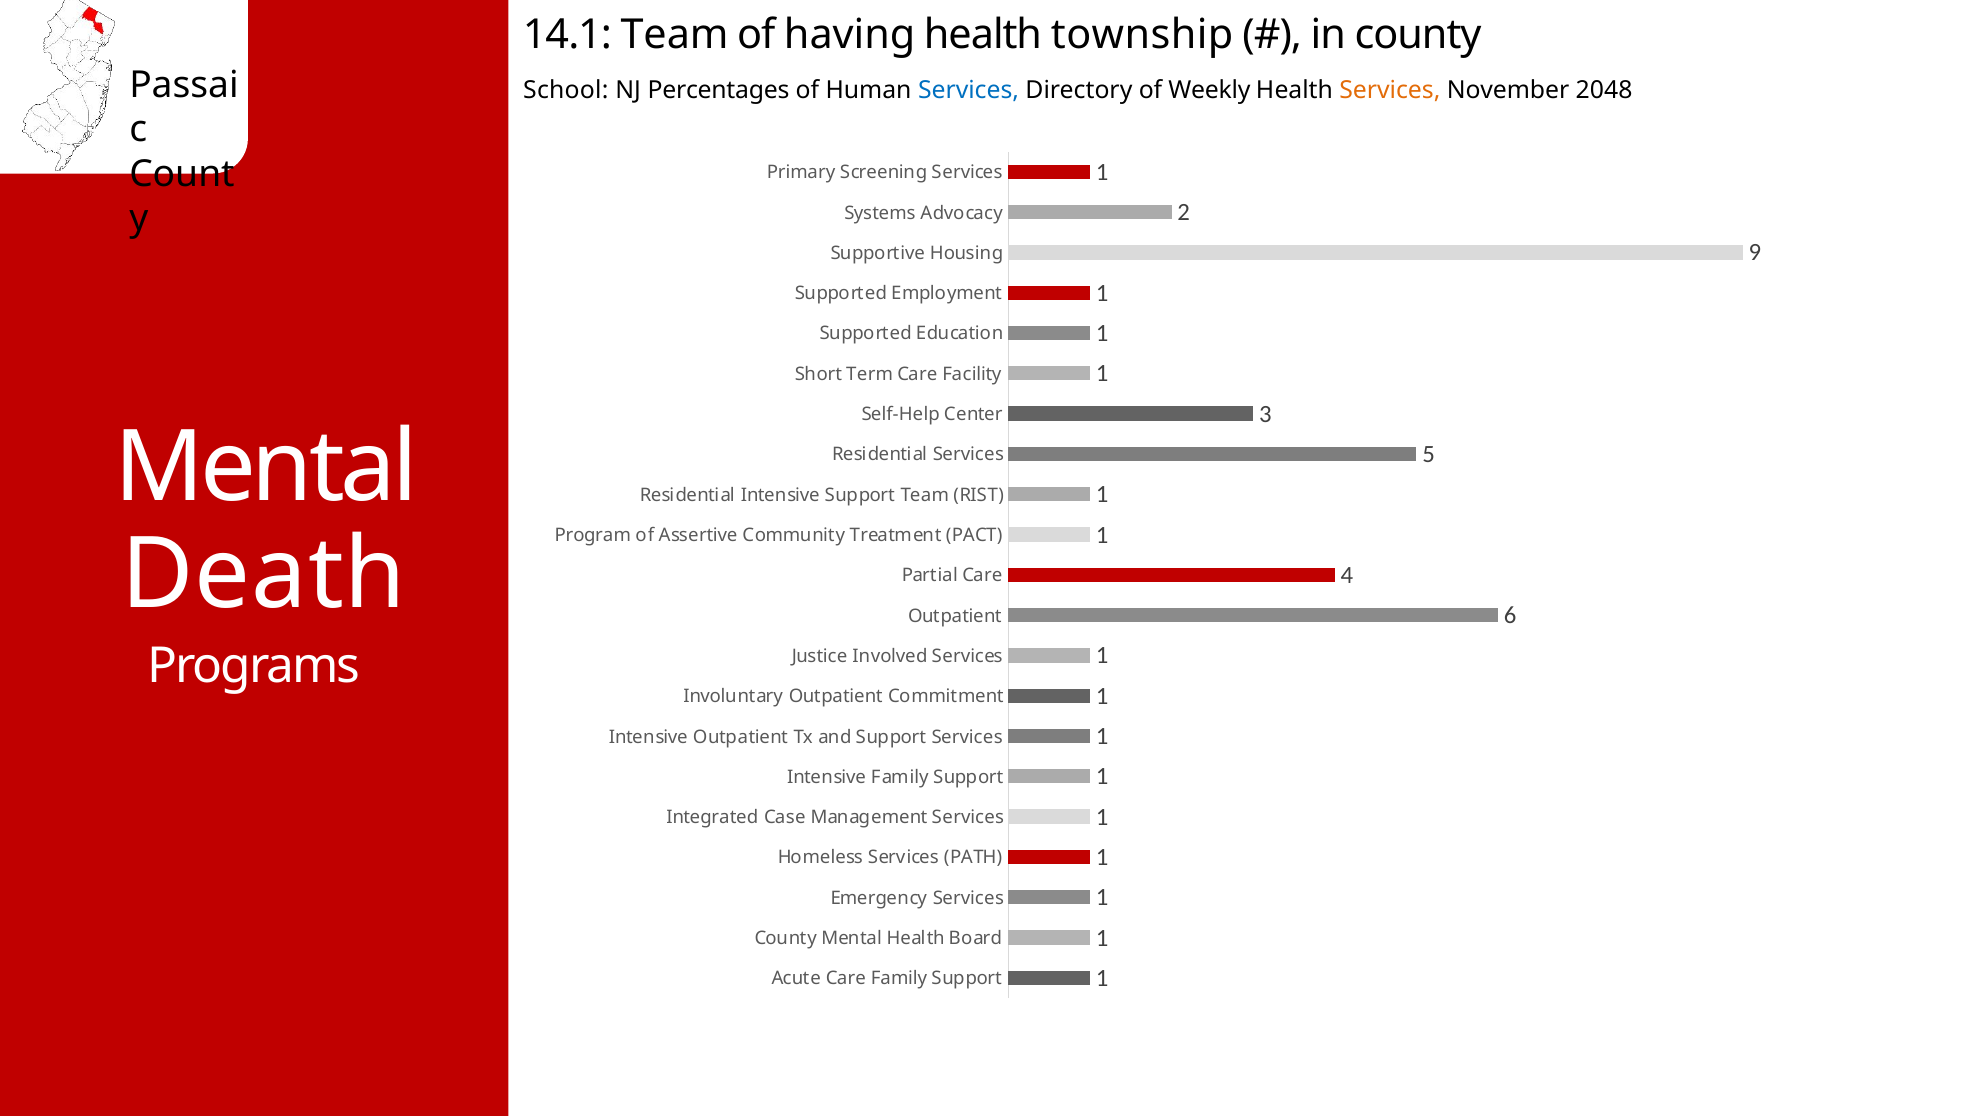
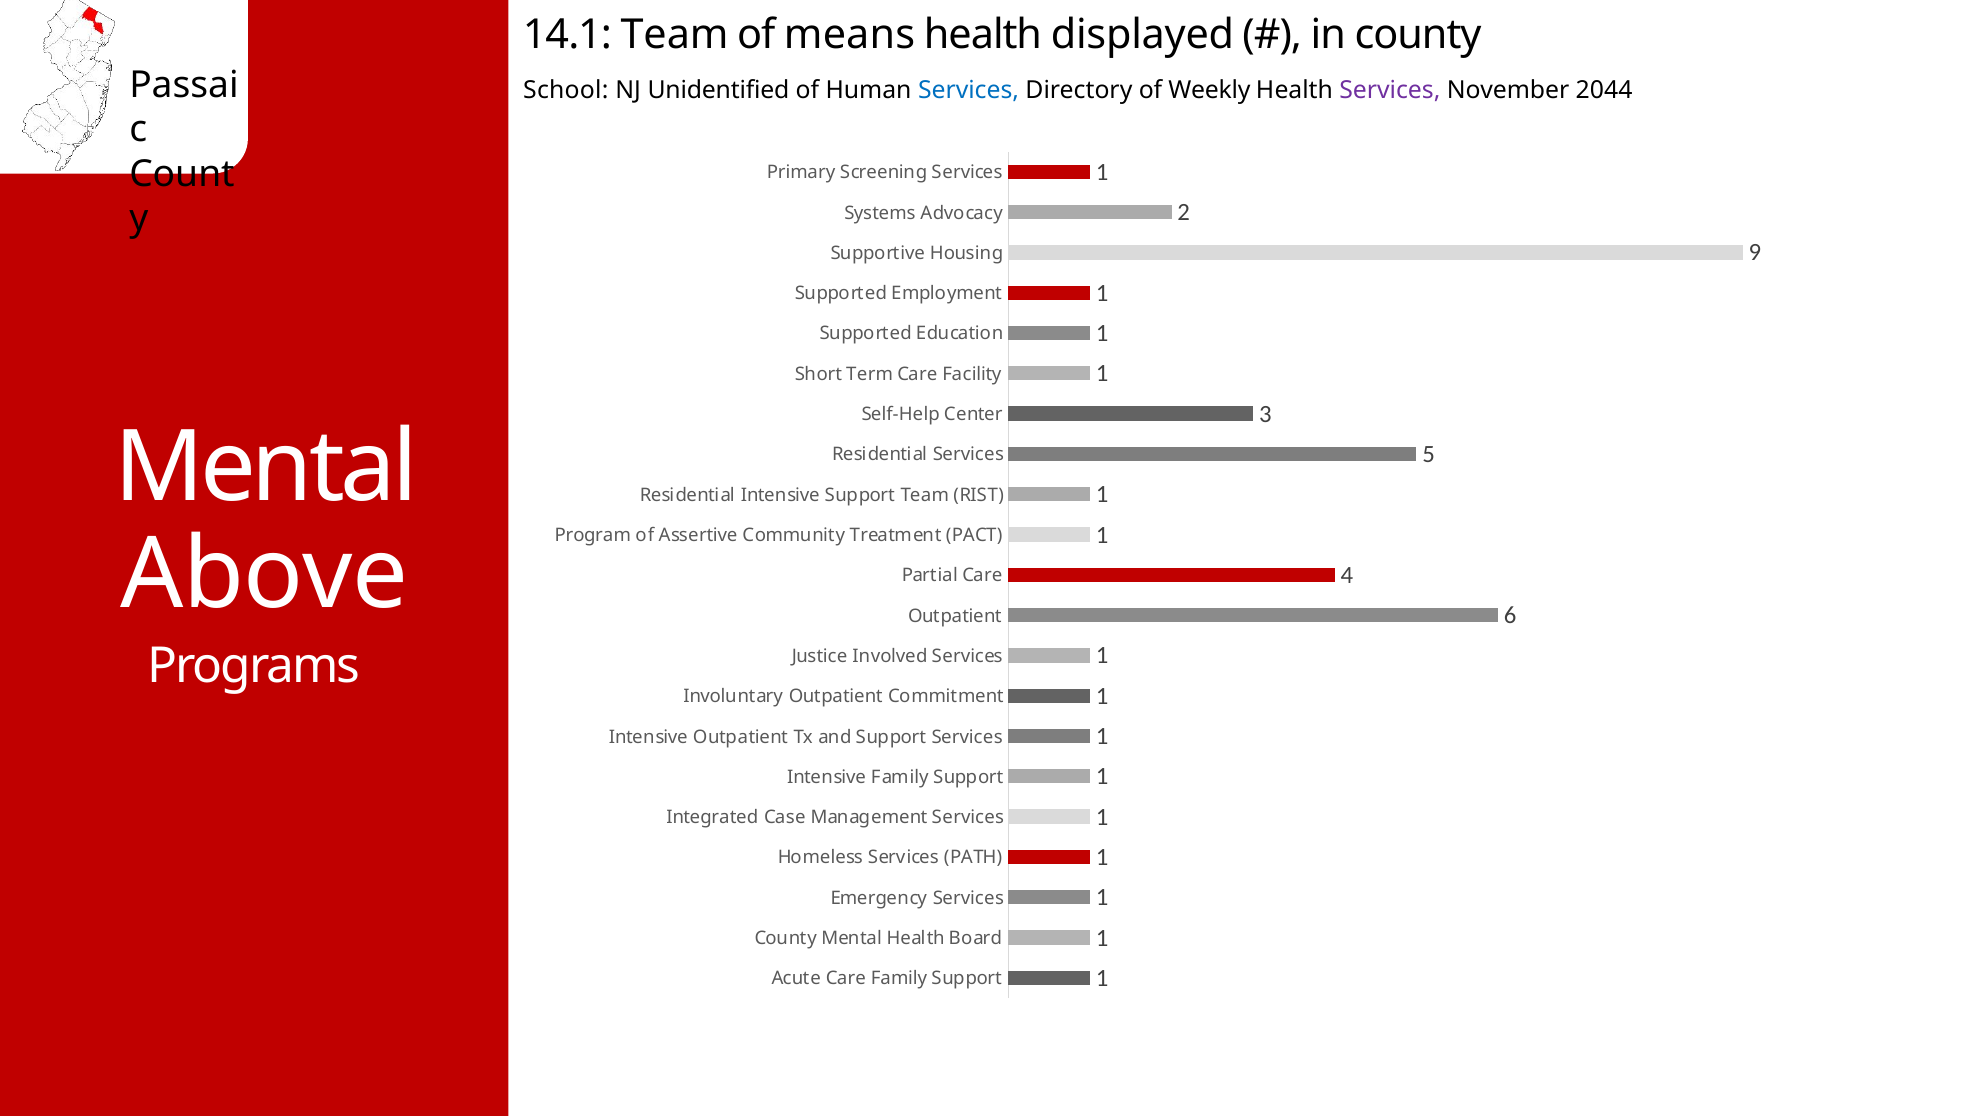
having: having -> means
township: township -> displayed
Percentages: Percentages -> Unidentified
Services at (1390, 90) colour: orange -> purple
2048: 2048 -> 2044
Death: Death -> Above
